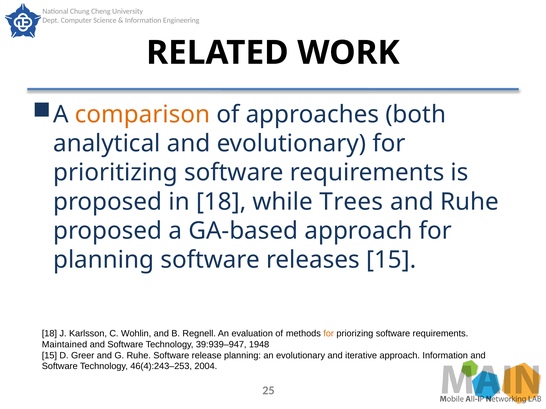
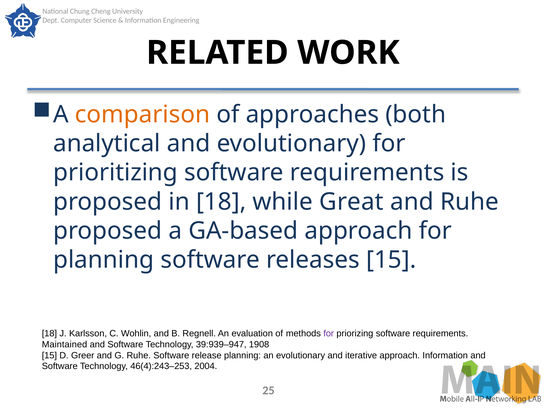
Trees: Trees -> Great
for at (329, 334) colour: orange -> purple
1948: 1948 -> 1908
